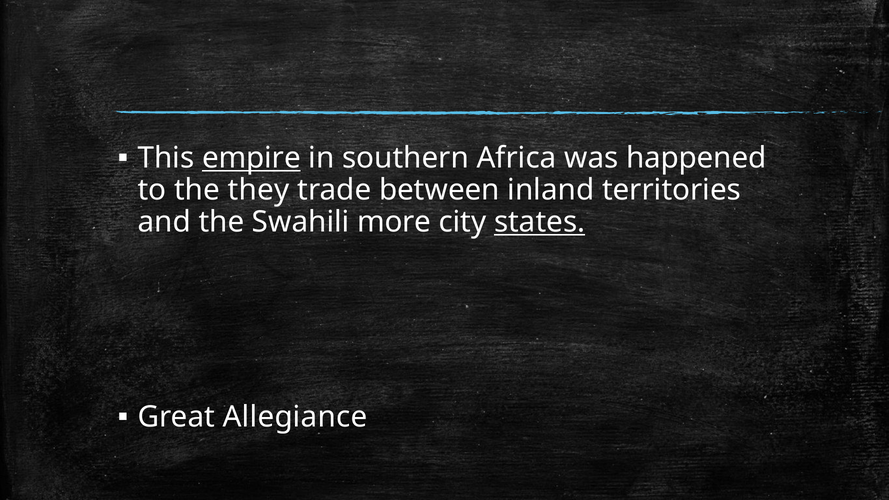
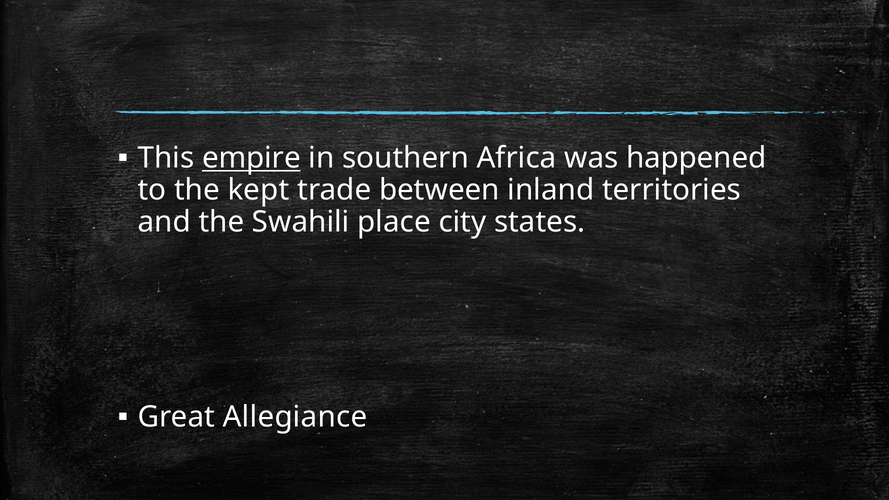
they: they -> kept
more: more -> place
states underline: present -> none
